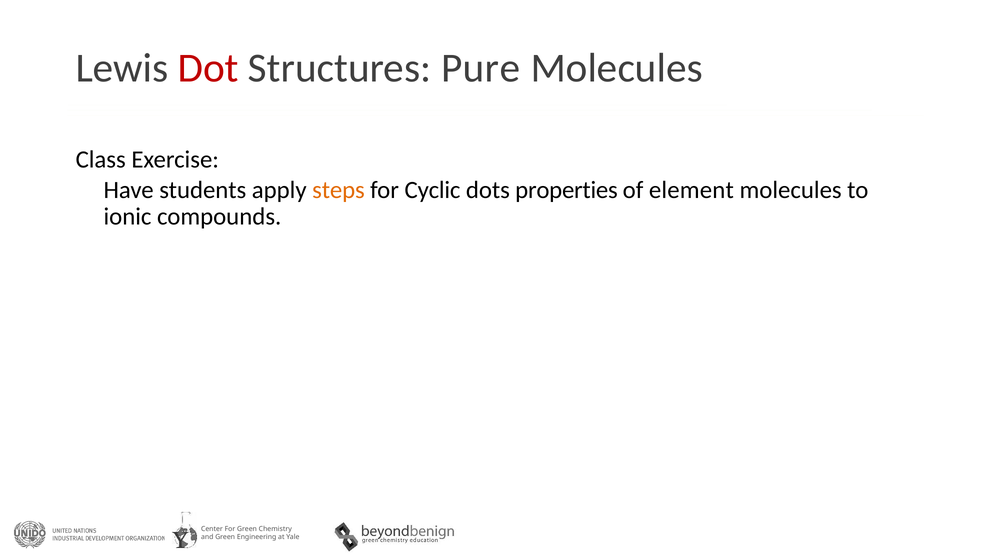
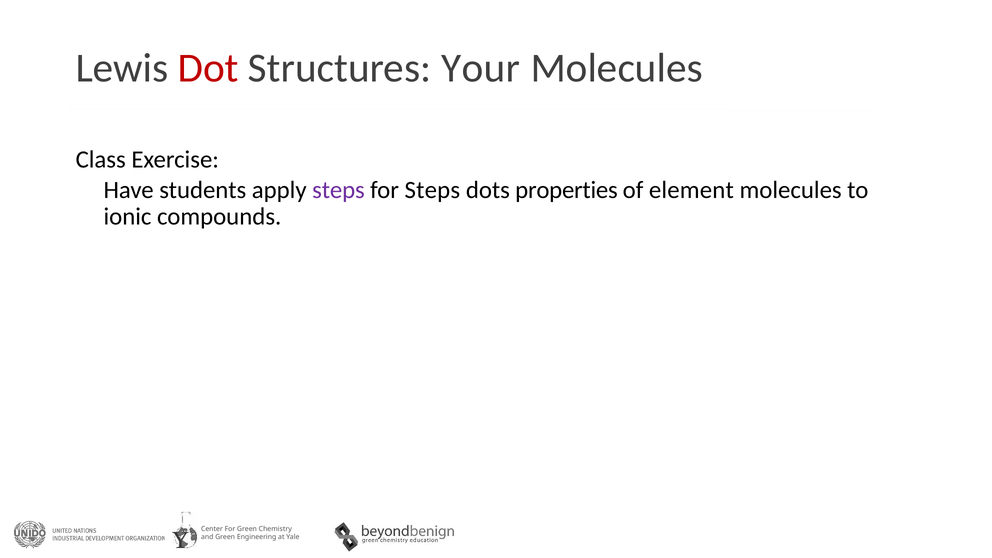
Pure: Pure -> Your
steps at (338, 190) colour: orange -> purple
for Cyclic: Cyclic -> Steps
